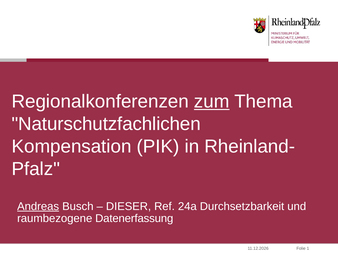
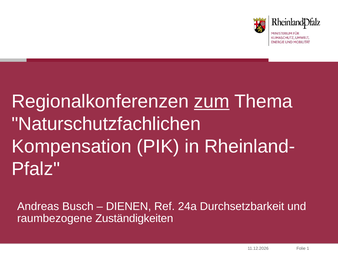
Andreas underline: present -> none
DIESER: DIESER -> DIENEN
Datenerfassung: Datenerfassung -> Zuständigkeiten
